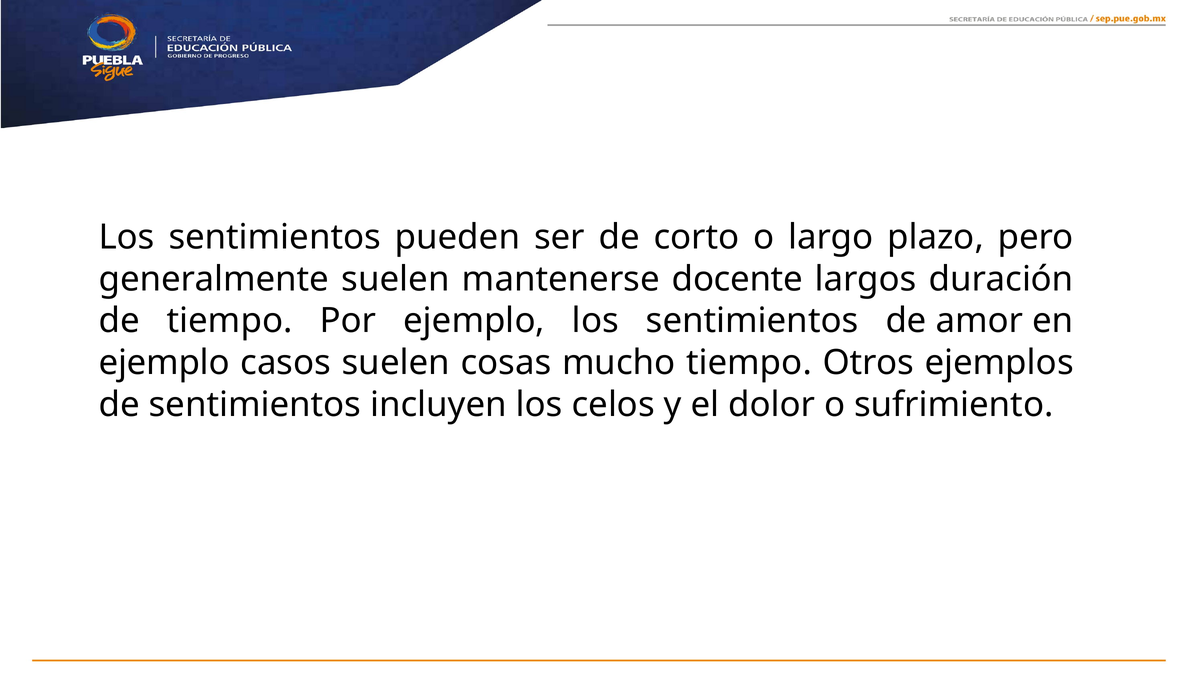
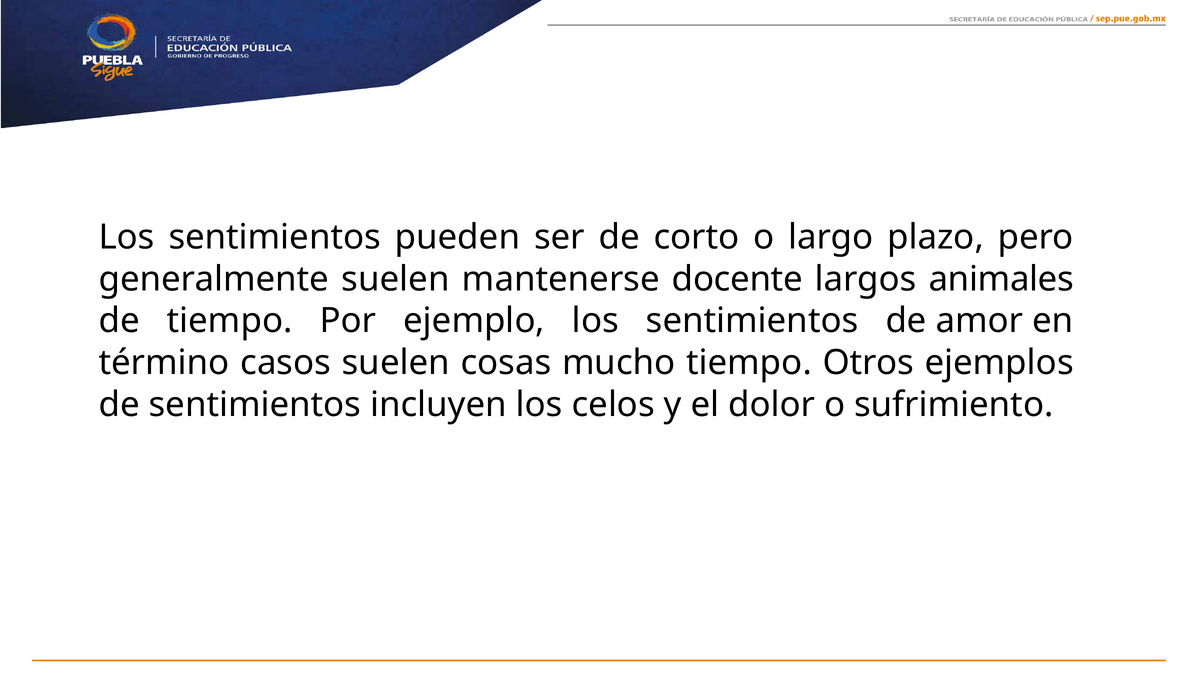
duración: duración -> animales
ejemplo at (164, 363): ejemplo -> término
